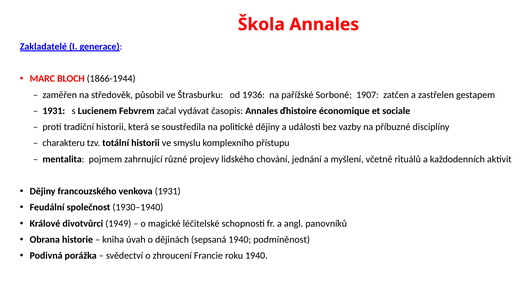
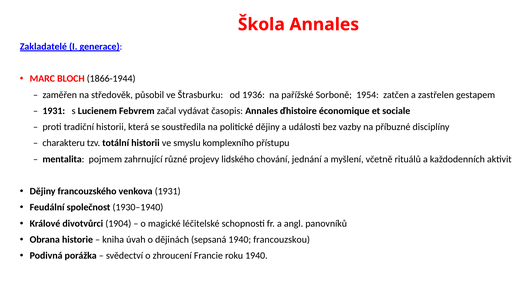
1907: 1907 -> 1954
1949: 1949 -> 1904
podmíněnost: podmíněnost -> francouzskou
